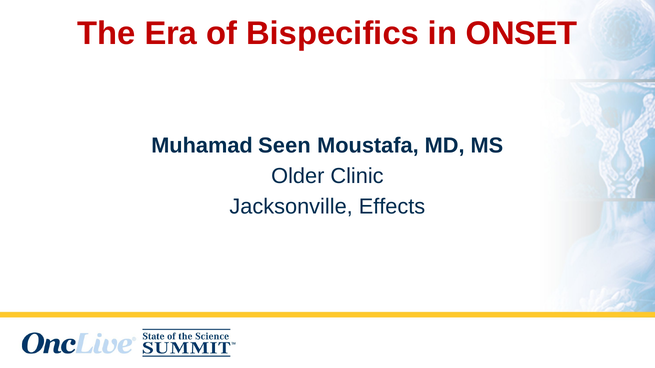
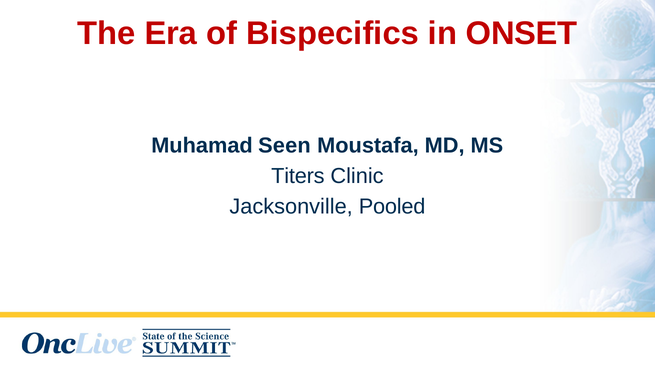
Older: Older -> Titers
Effects: Effects -> Pooled
